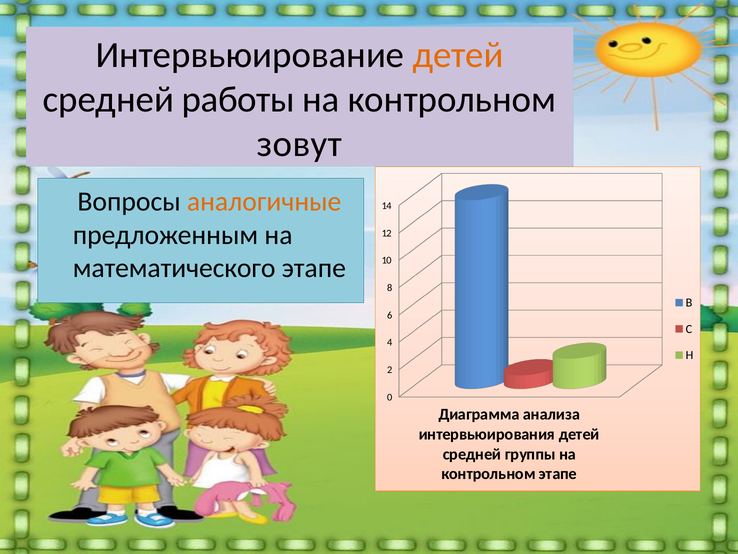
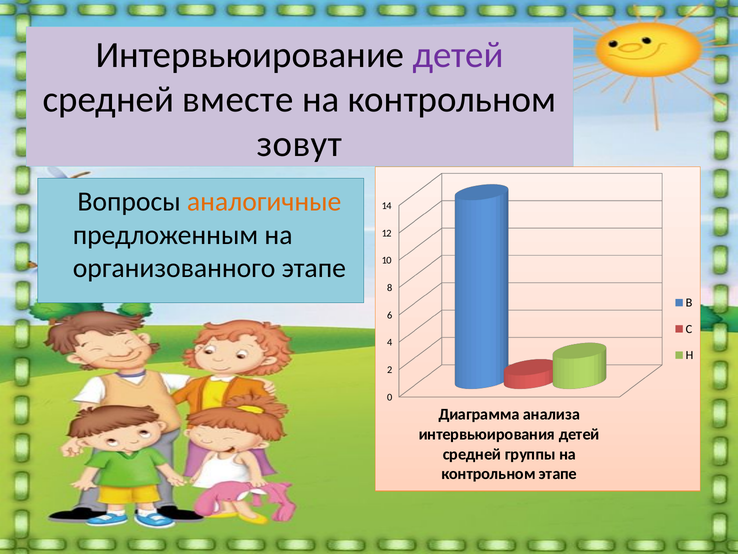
детей at (458, 55) colour: orange -> purple
работы: работы -> вместе
математического: математического -> организованного
